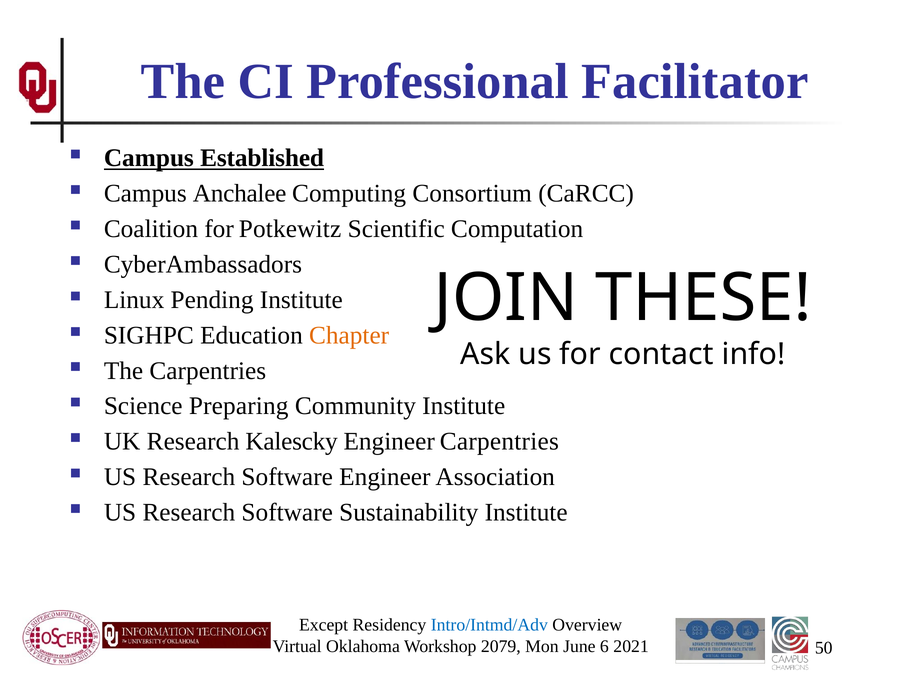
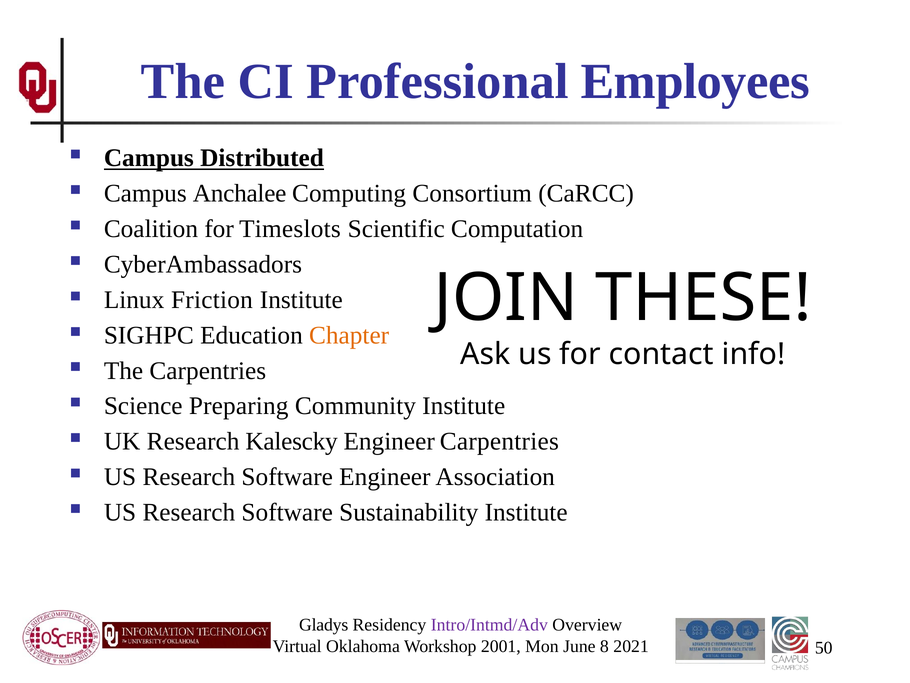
Facilitator: Facilitator -> Employees
Established: Established -> Distributed
Potkewitz: Potkewitz -> Timeslots
Pending: Pending -> Friction
Except: Except -> Gladys
Intro/Intmd/Adv colour: blue -> purple
2079: 2079 -> 2001
6: 6 -> 8
